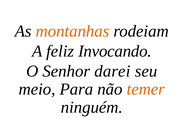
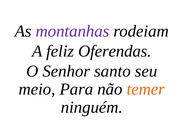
montanhas colour: orange -> purple
Invocando: Invocando -> Oferendas
darei: darei -> santo
